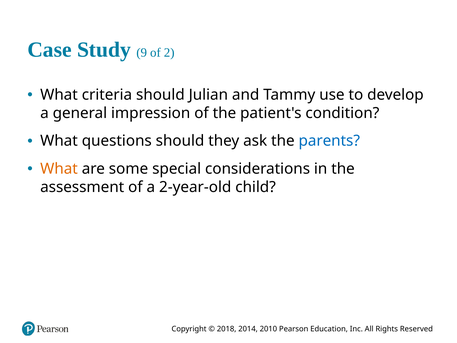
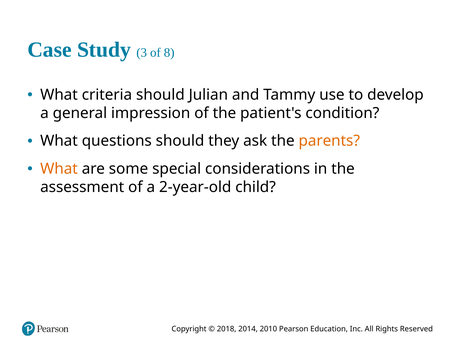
9: 9 -> 3
2: 2 -> 8
parents colour: blue -> orange
